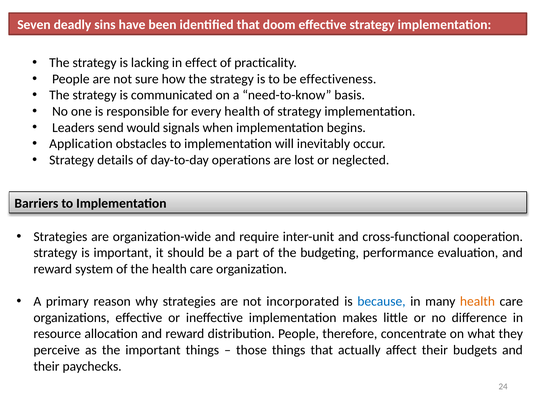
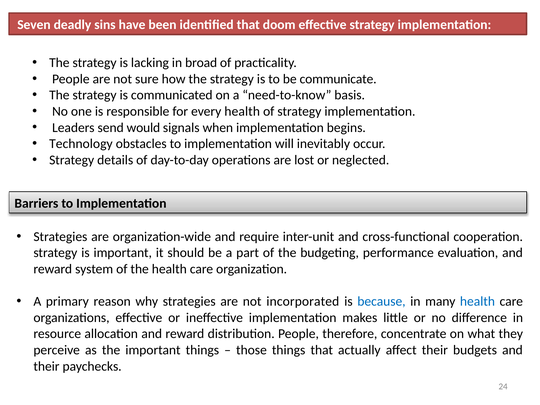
effect: effect -> broad
effectiveness: effectiveness -> communicate
Application: Application -> Technology
health at (477, 301) colour: orange -> blue
